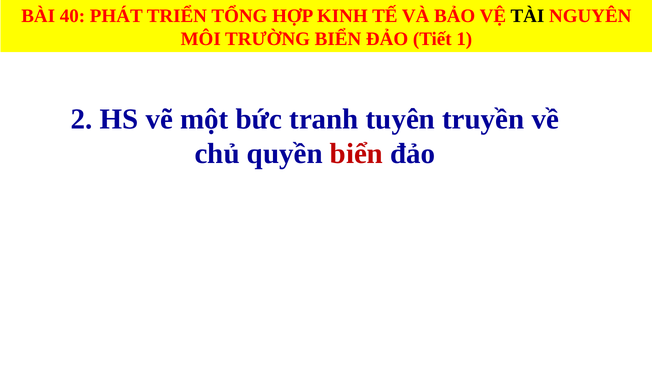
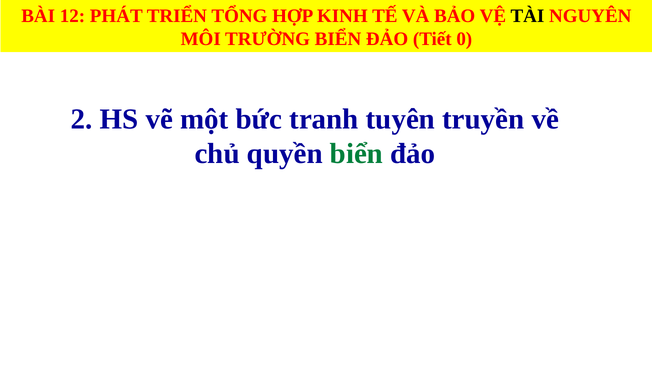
40: 40 -> 12
1: 1 -> 0
biển at (356, 154) colour: red -> green
